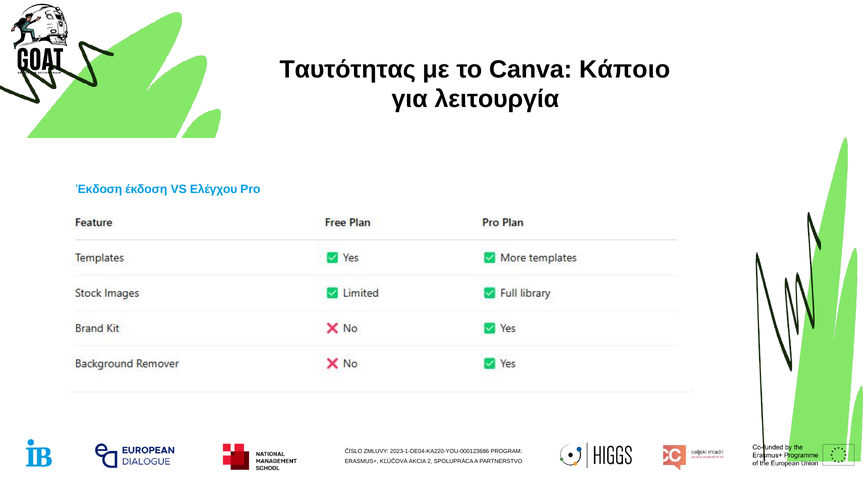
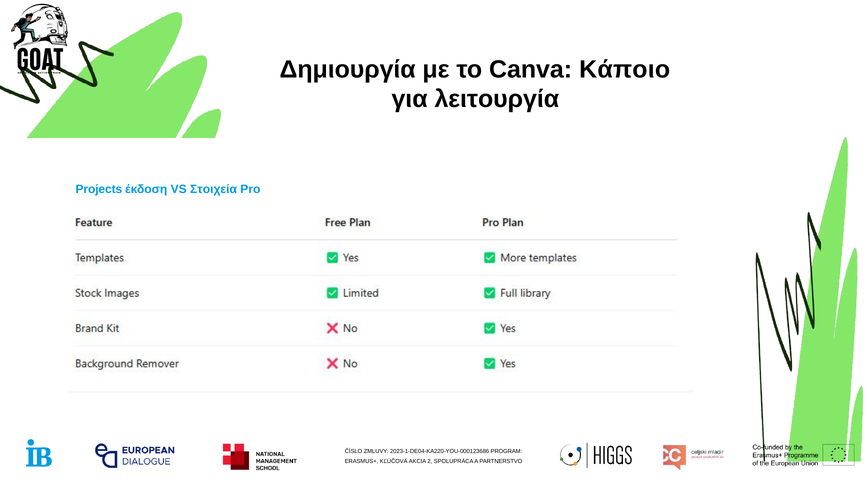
Ταυτότητας: Ταυτότητας -> Δημιουργία
Έκδοση at (99, 190): Έκδοση -> Projects
Ελέγχου: Ελέγχου -> Στοιχεία
